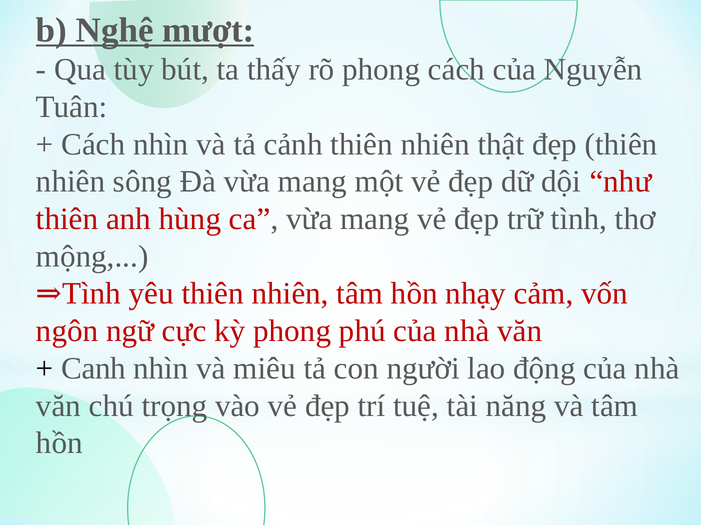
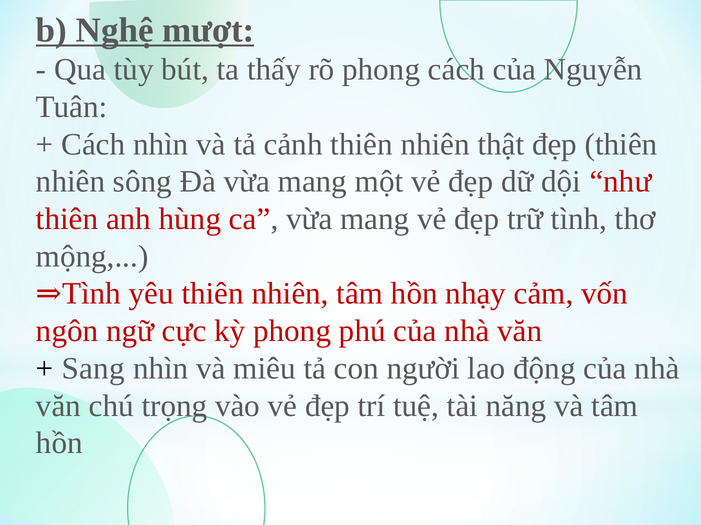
Canh: Canh -> Sang
